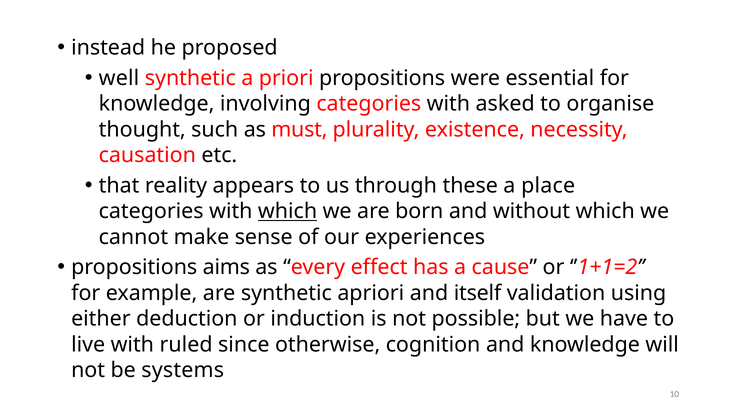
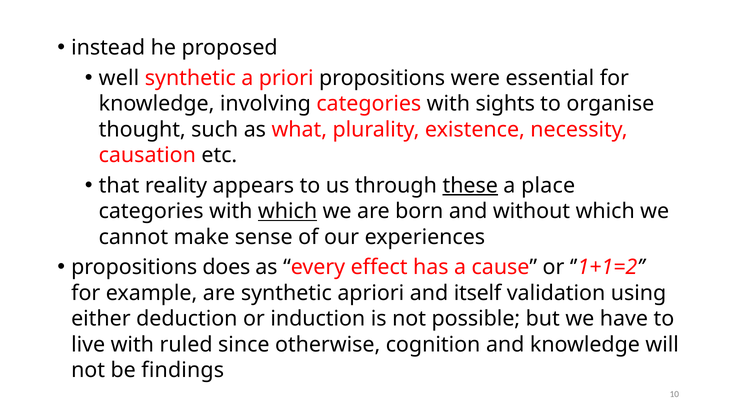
asked: asked -> sights
must: must -> what
these underline: none -> present
aims: aims -> does
systems: systems -> findings
